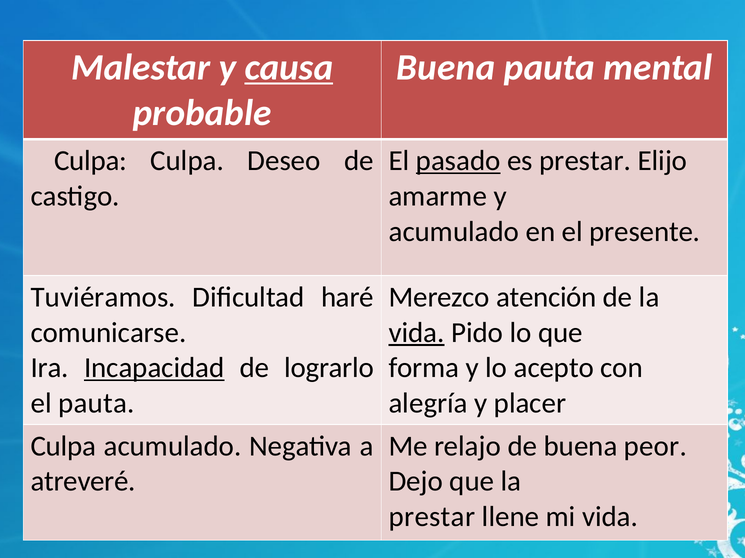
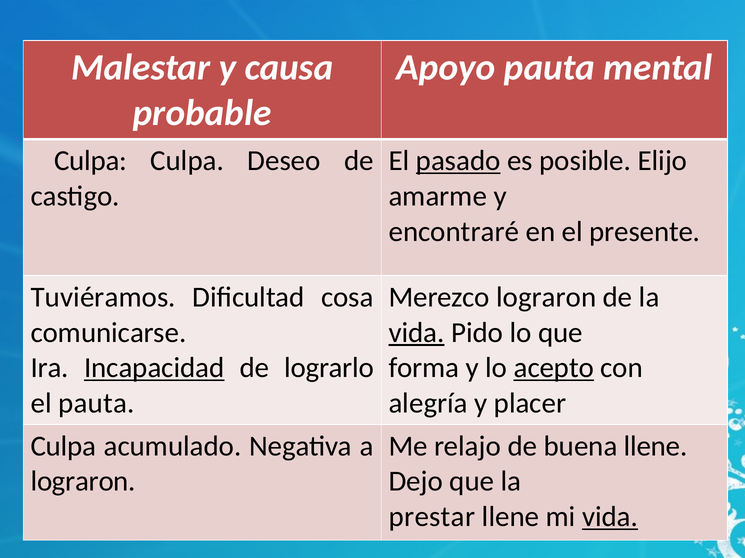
causa underline: present -> none
Buena at (446, 68): Buena -> Apoyo
es prestar: prestar -> posible
acumulado at (454, 232): acumulado -> encontraré
haré: haré -> cosa
Merezco atención: atención -> lograron
acepto underline: none -> present
buena peor: peor -> llene
atreveré at (83, 482): atreveré -> lograron
vida at (610, 517) underline: none -> present
